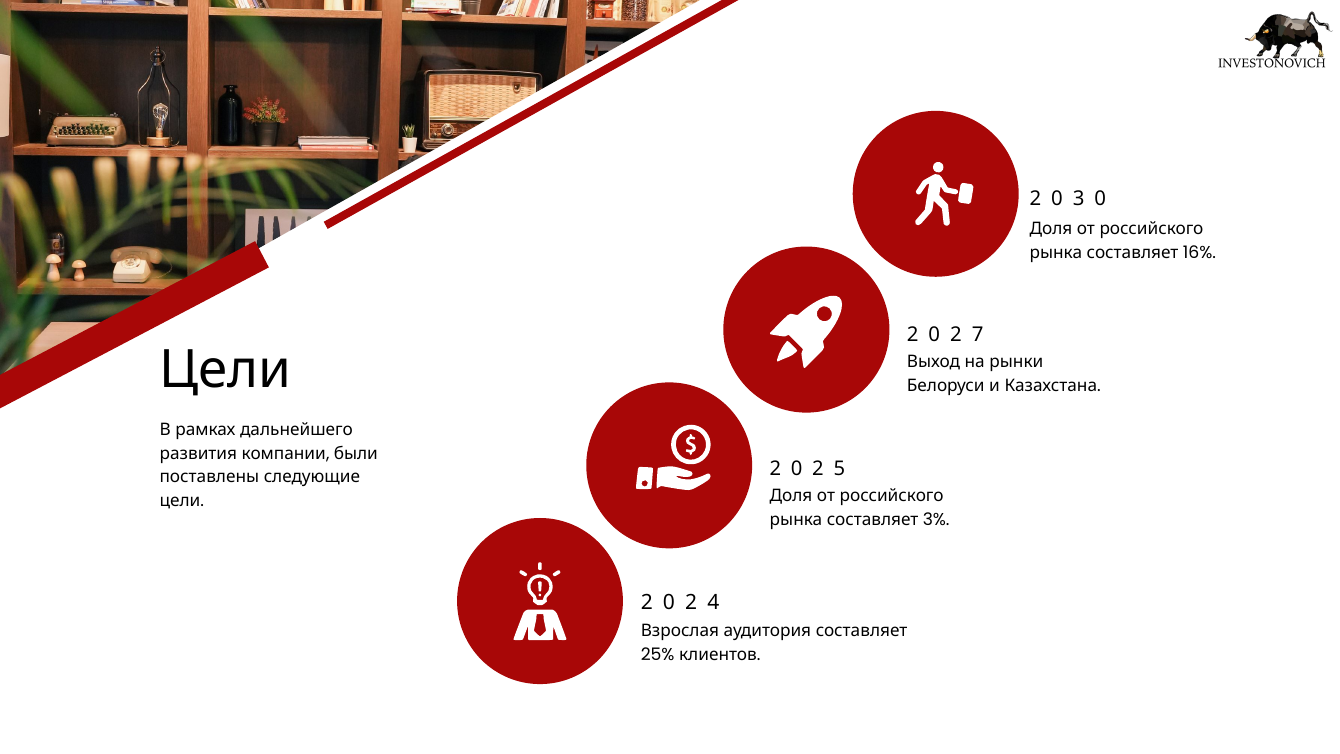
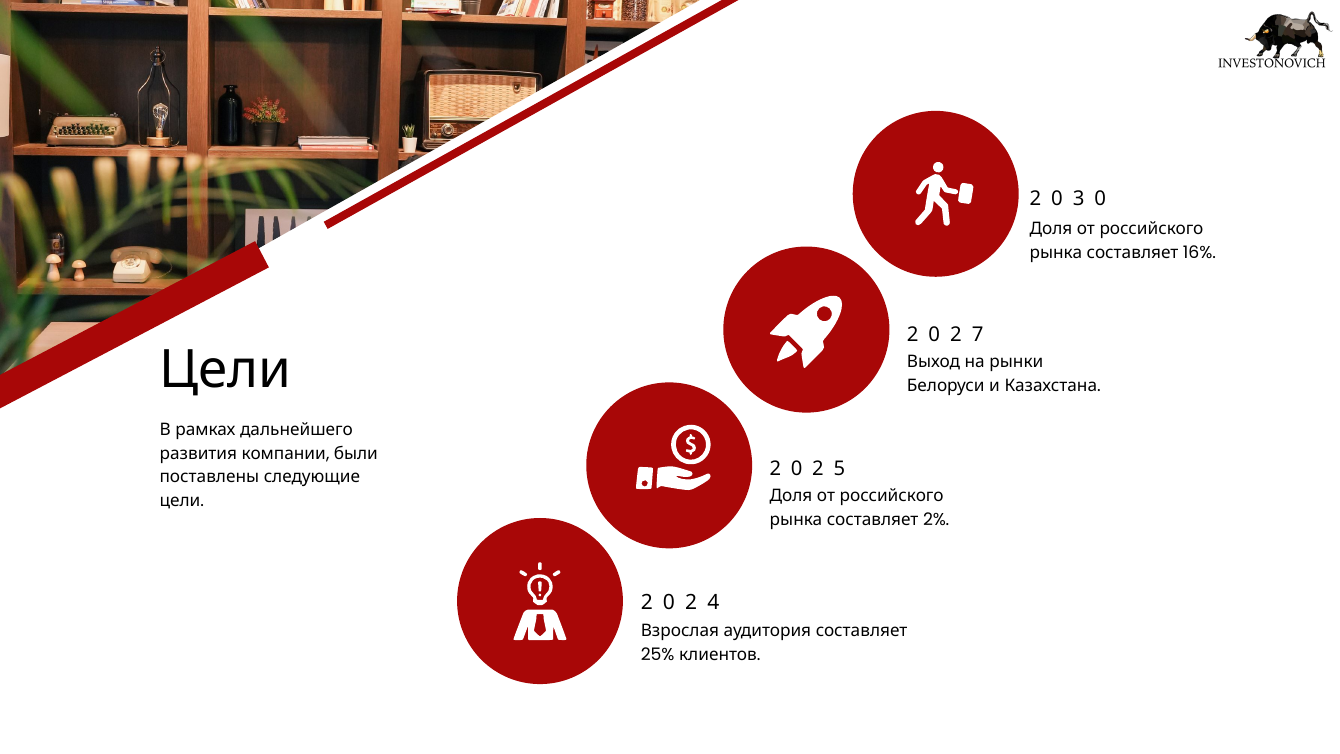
3%: 3% -> 2%
